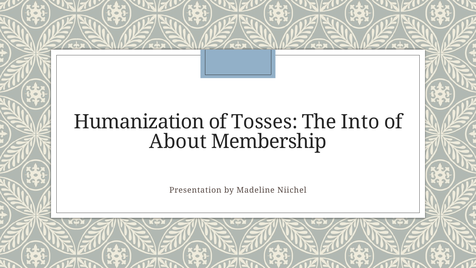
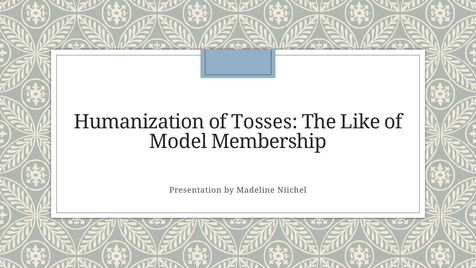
Into: Into -> Like
About: About -> Model
